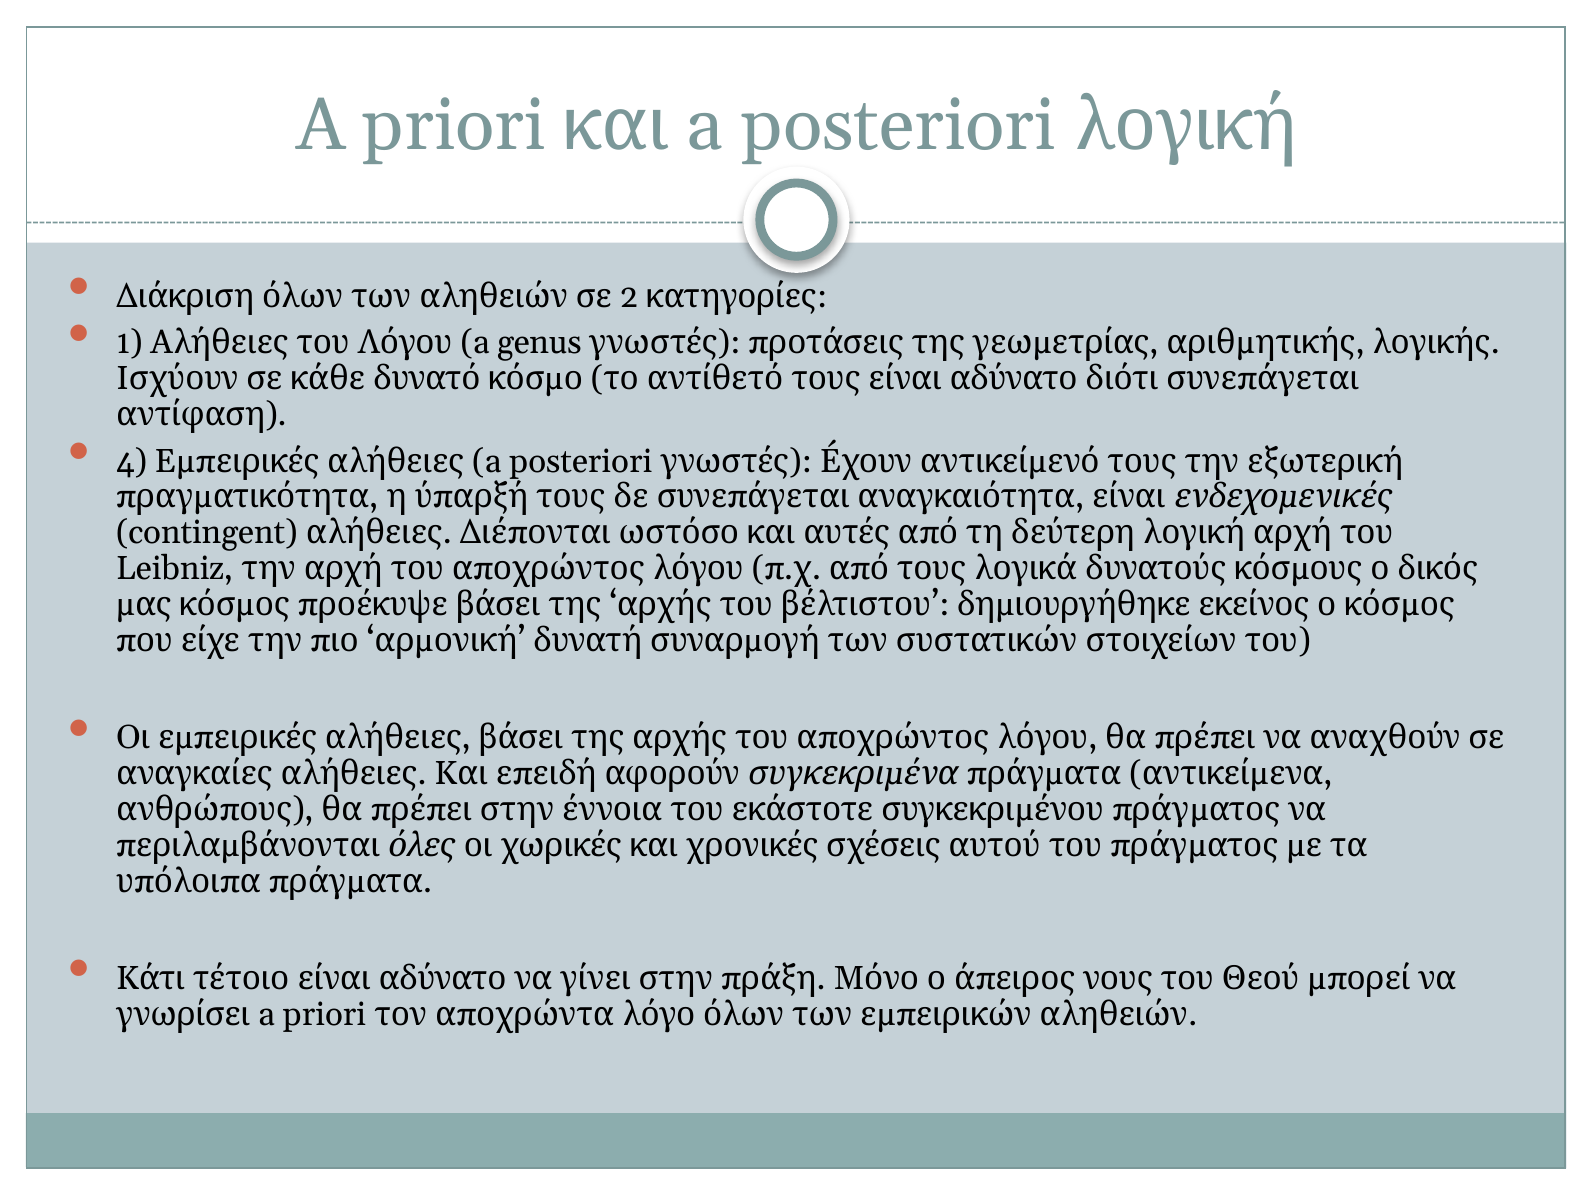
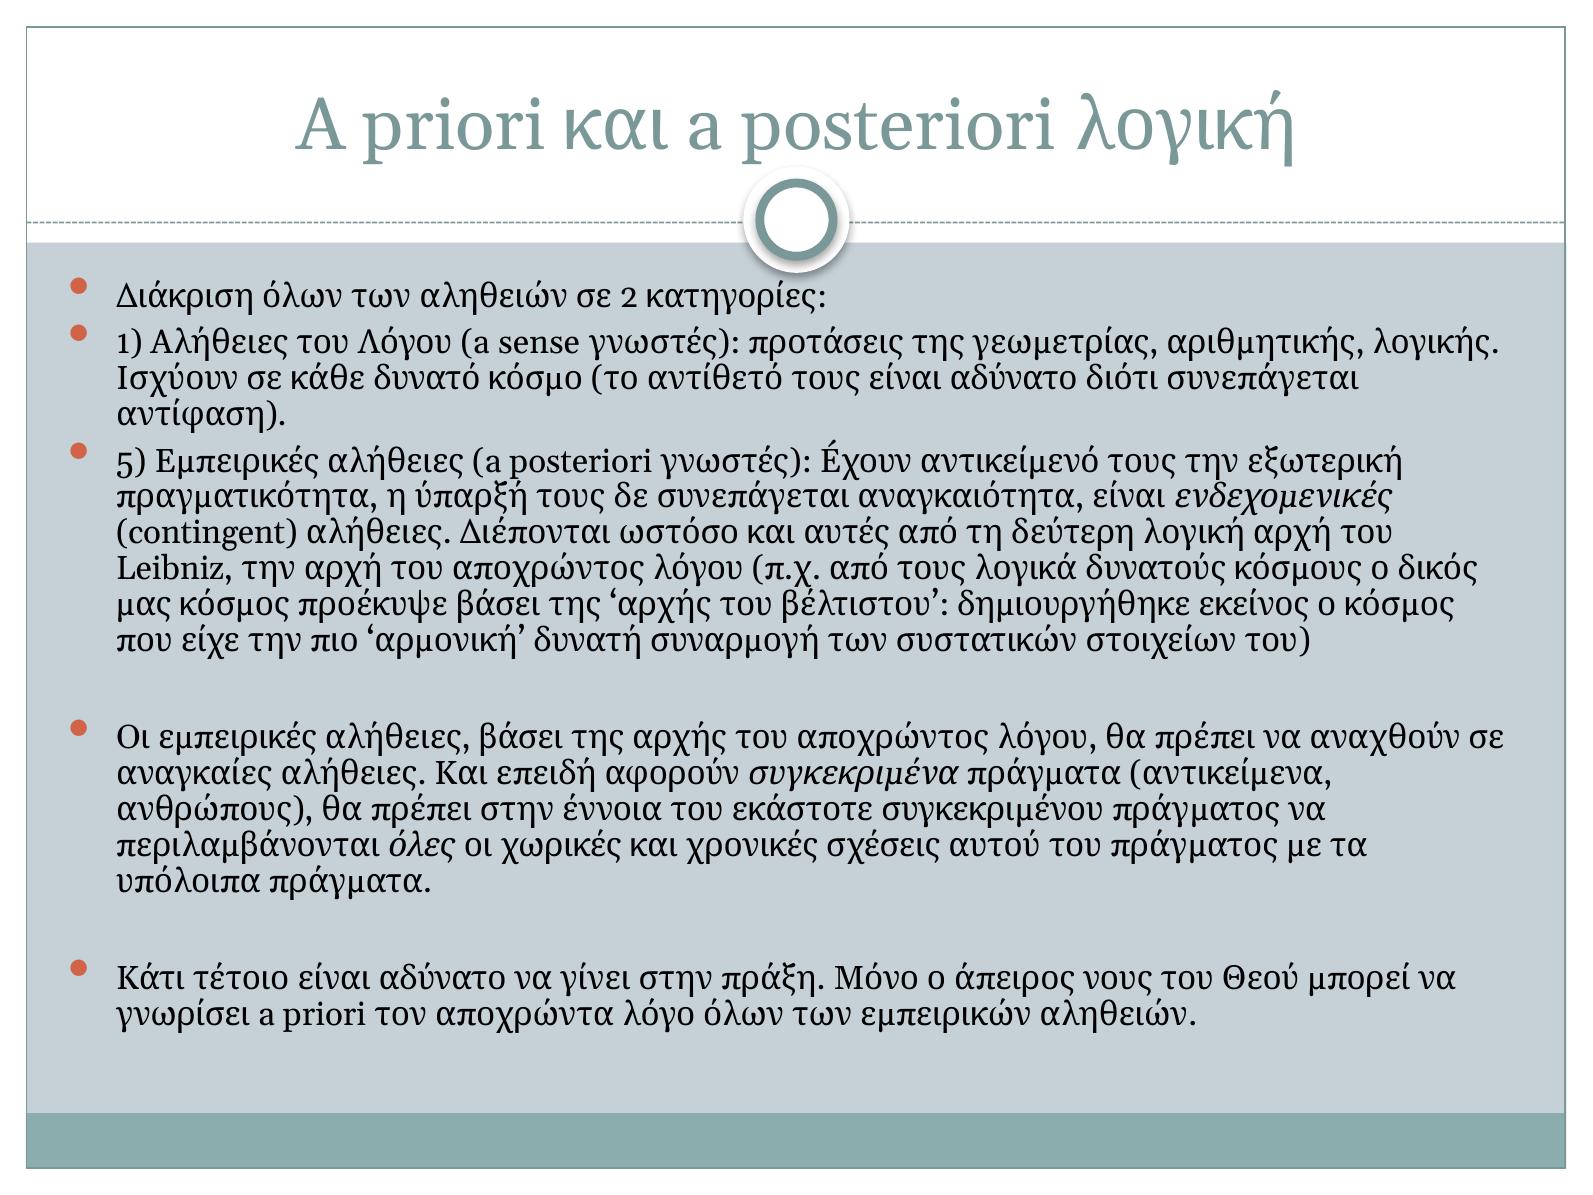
genus: genus -> sense
4: 4 -> 5
